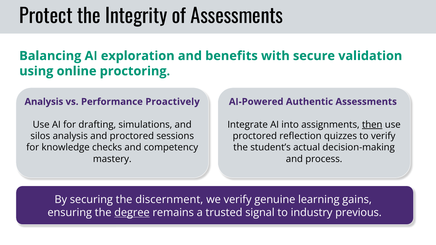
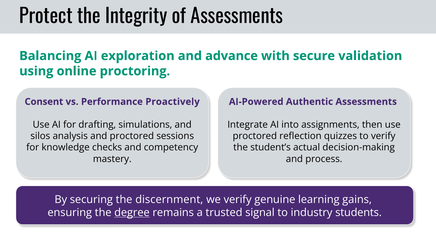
benefits: benefits -> advance
Analysis at (44, 102): Analysis -> Consent
then underline: present -> none
previous: previous -> students
